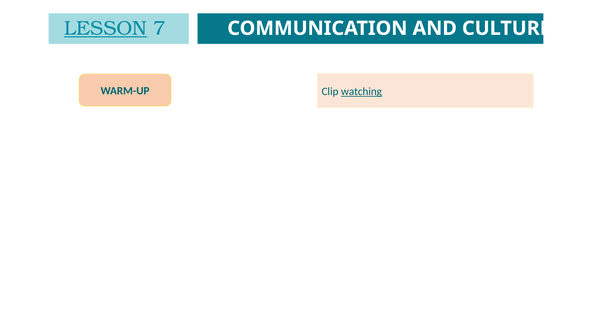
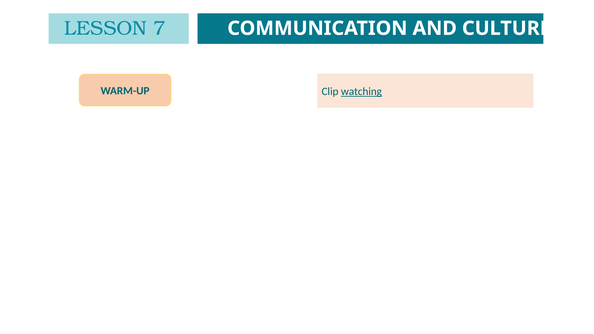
LESSON underline: present -> none
